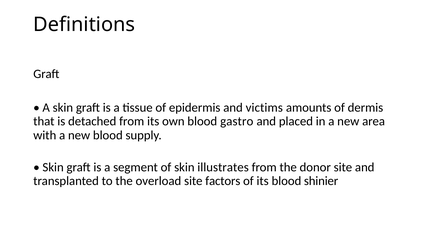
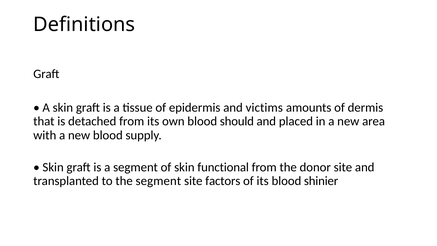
gastro: gastro -> should
illustrates: illustrates -> functional
the overload: overload -> segment
